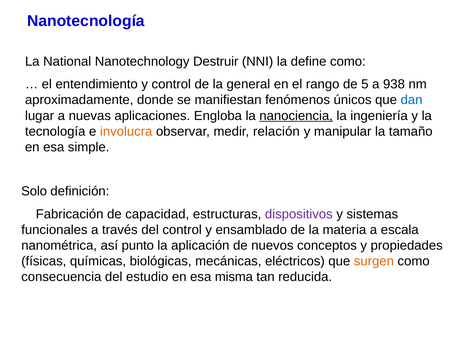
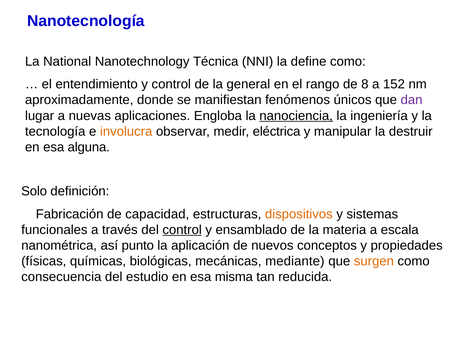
Destruir: Destruir -> Técnica
5: 5 -> 8
938: 938 -> 152
dan colour: blue -> purple
relación: relación -> eléctrica
tamaño: tamaño -> destruir
simple: simple -> alguna
dispositivos colour: purple -> orange
control at (182, 230) underline: none -> present
eléctricos: eléctricos -> mediante
